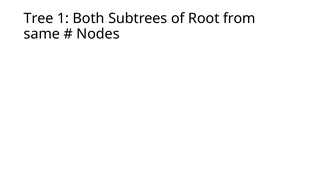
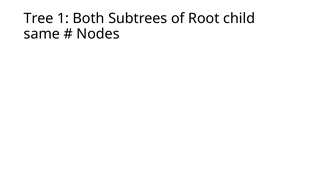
from: from -> child
